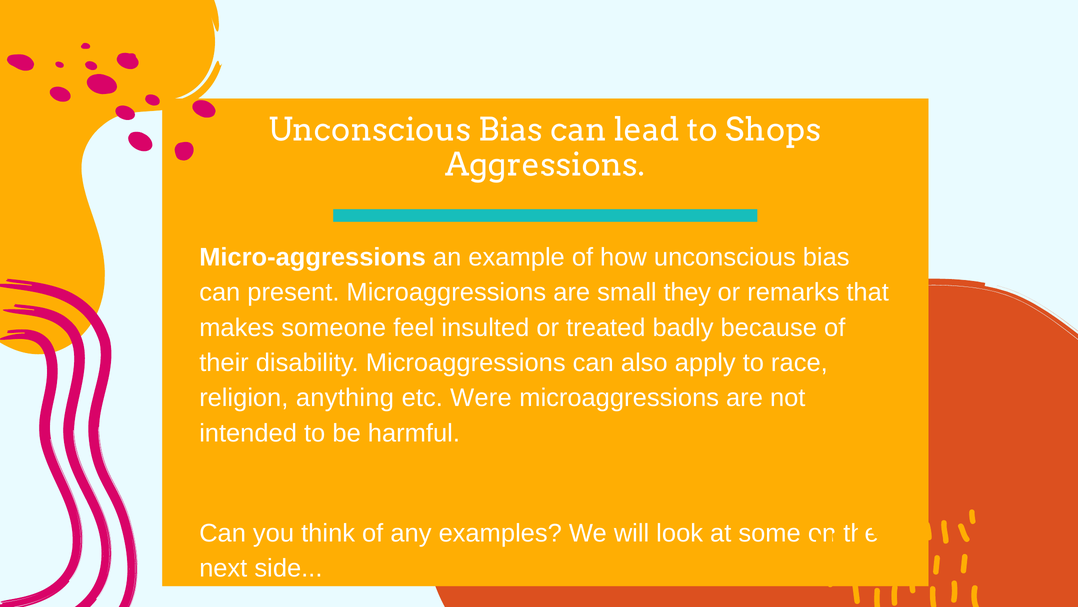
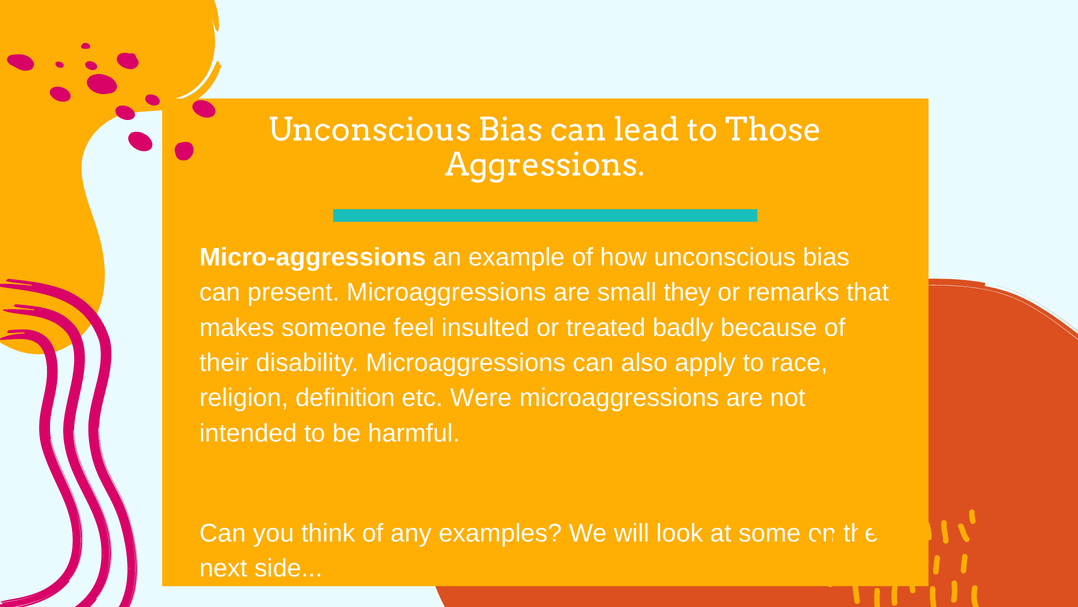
Shops: Shops -> Those
anything: anything -> definition
